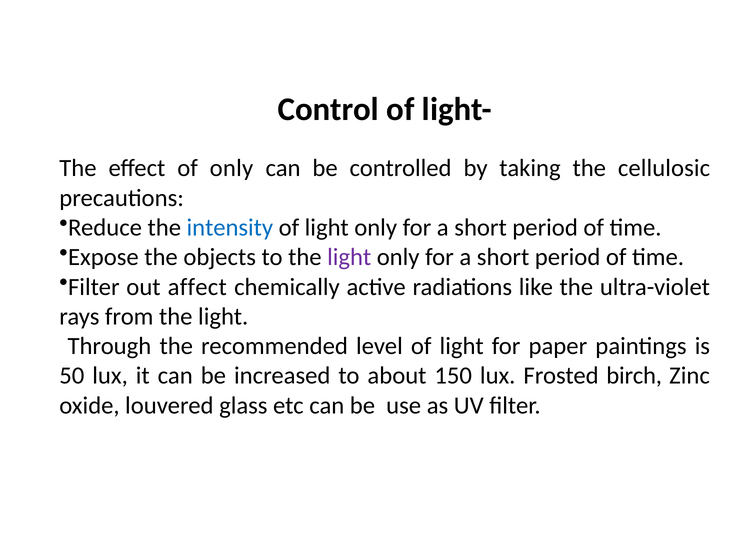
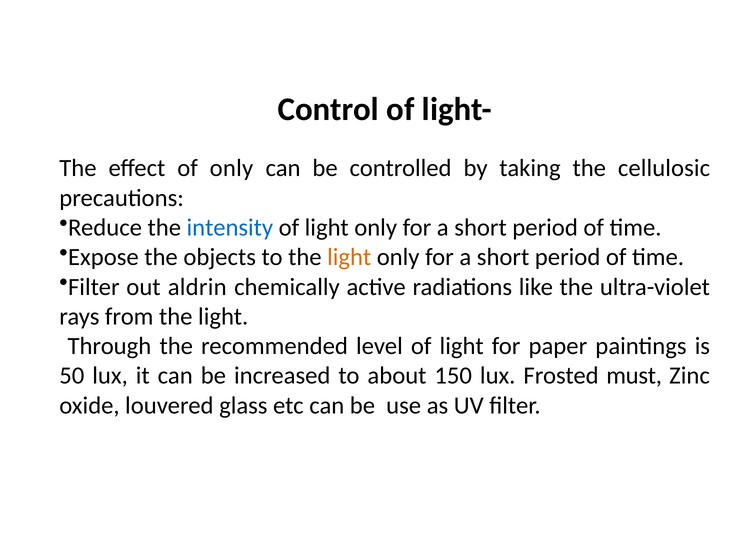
light at (349, 257) colour: purple -> orange
affect: affect -> aldrin
birch: birch -> must
